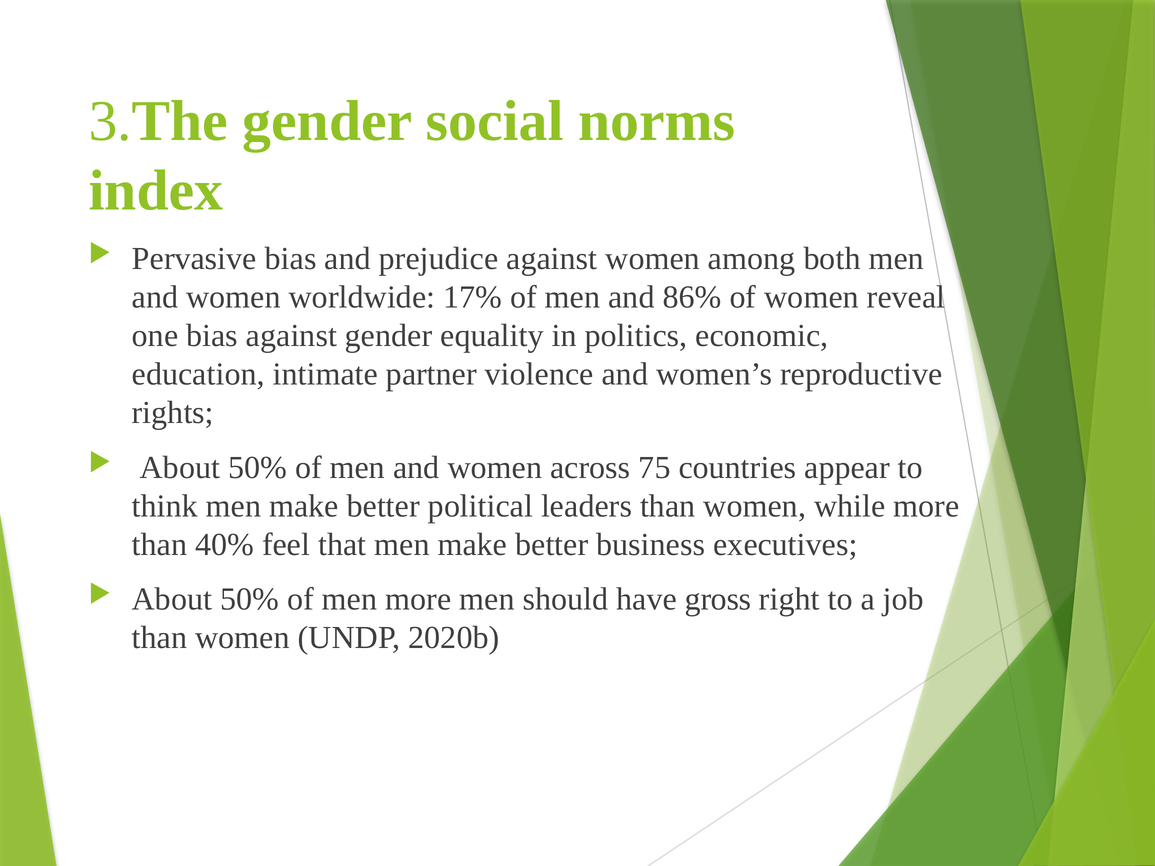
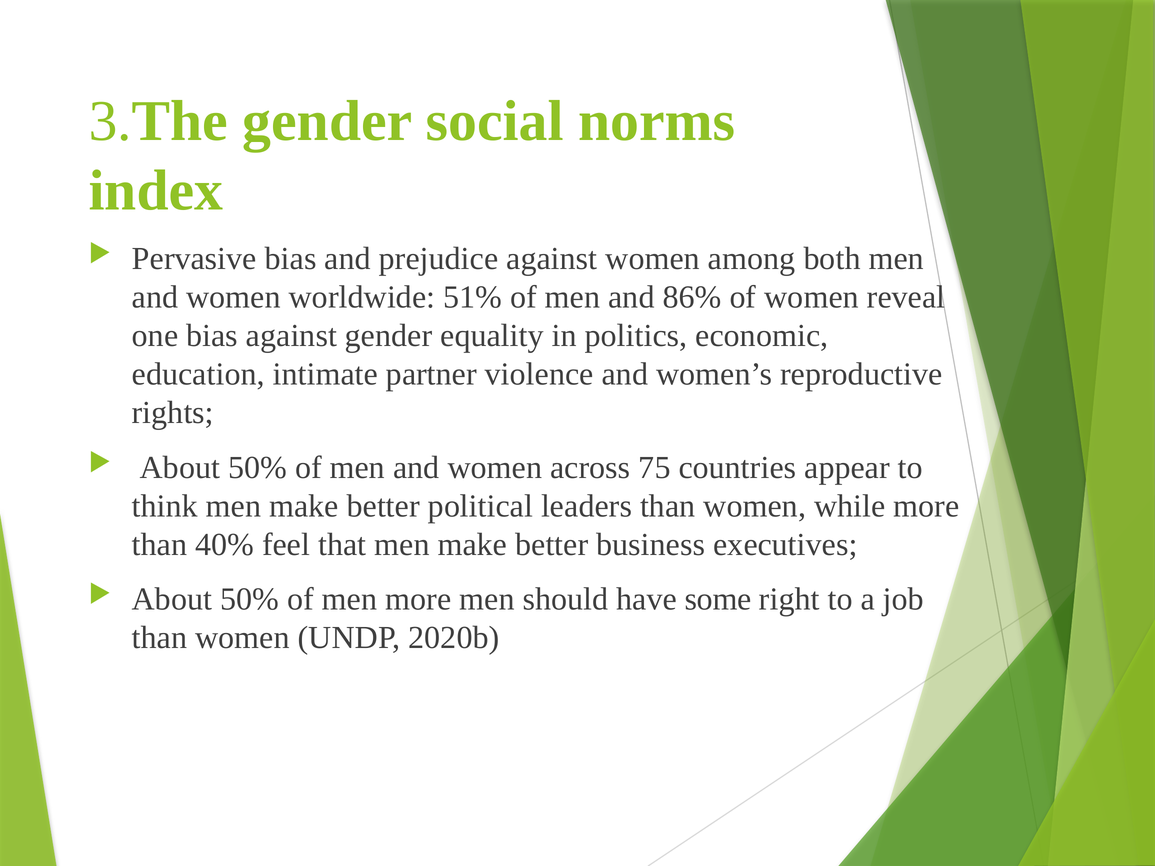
17%: 17% -> 51%
gross: gross -> some
